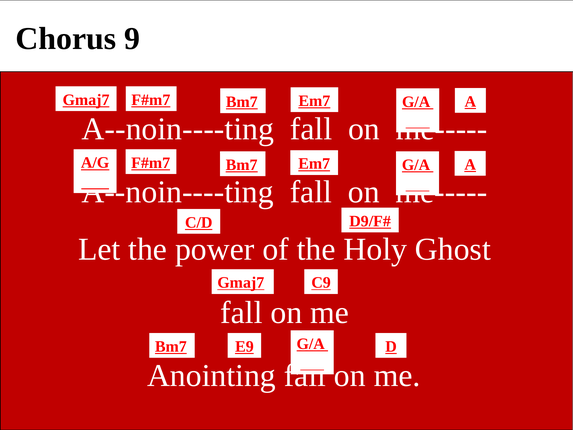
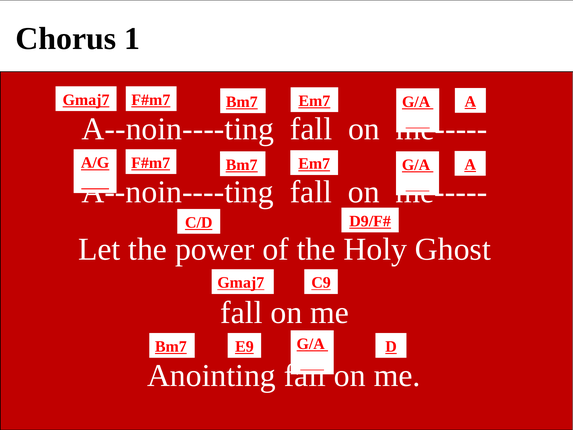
9: 9 -> 1
